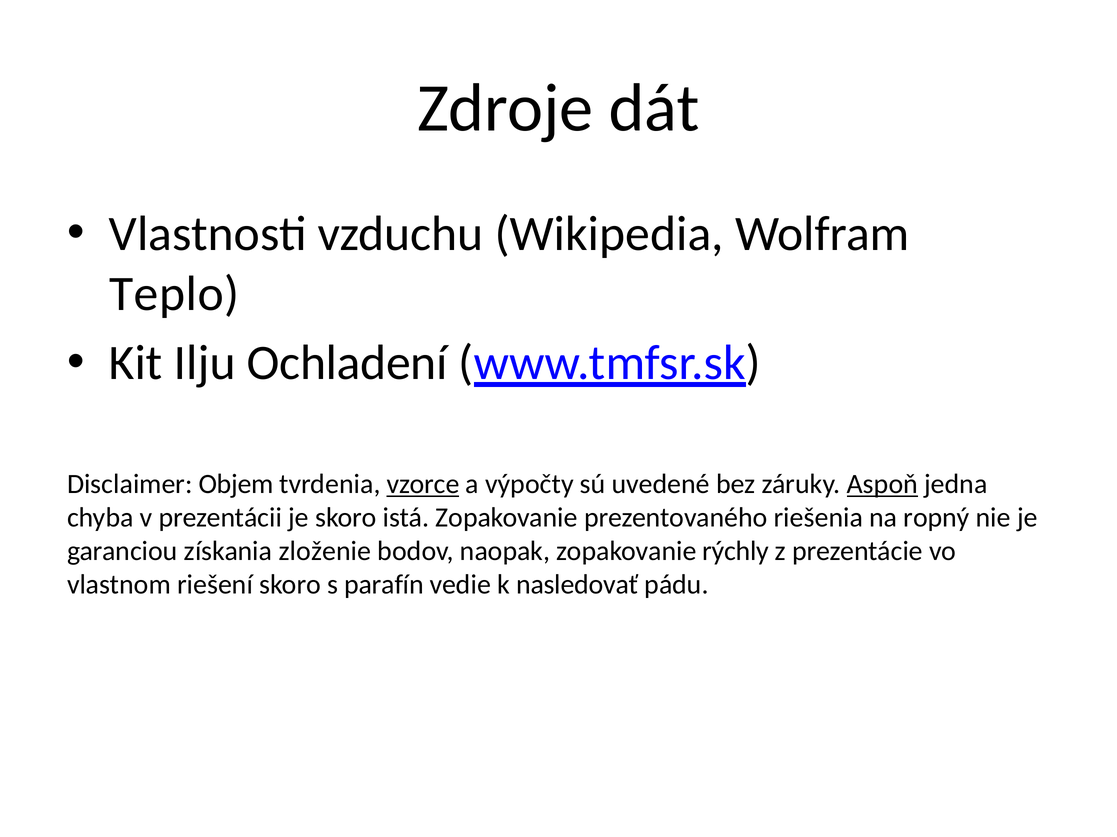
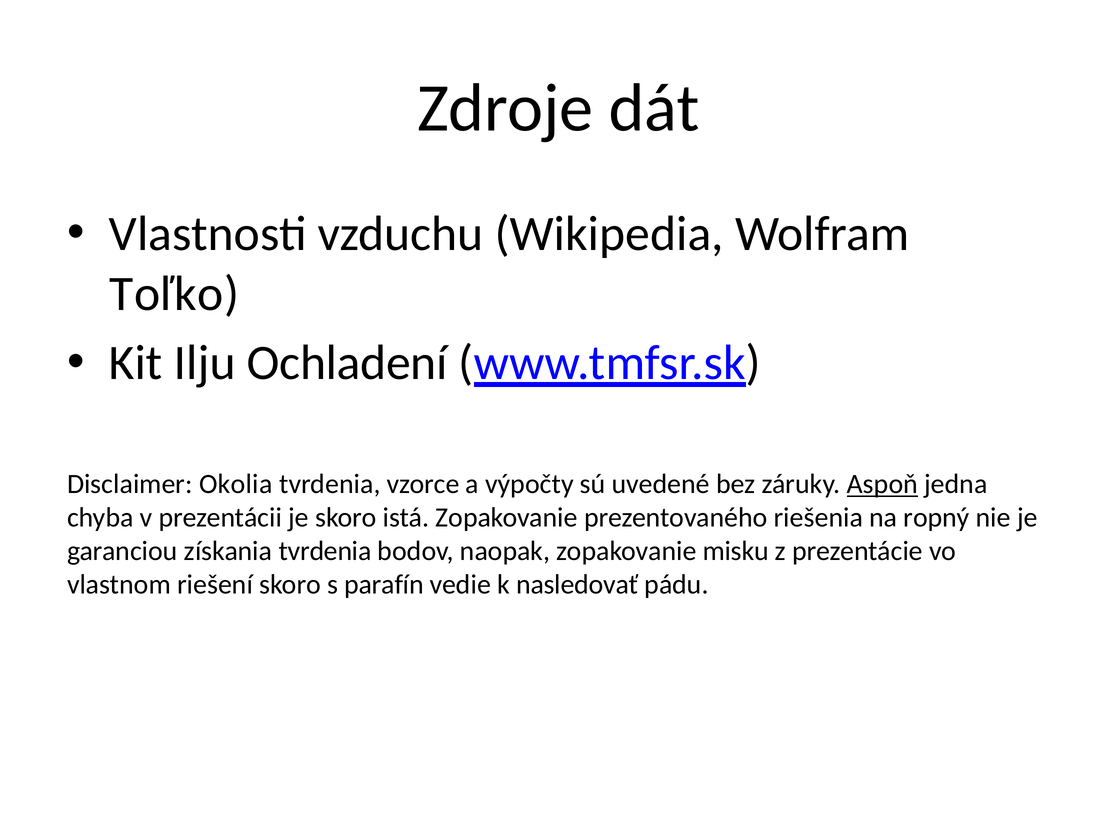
Teplo: Teplo -> Toľko
Objem: Objem -> Okolia
vzorce underline: present -> none
získania zloženie: zloženie -> tvrdenia
rýchly: rýchly -> misku
